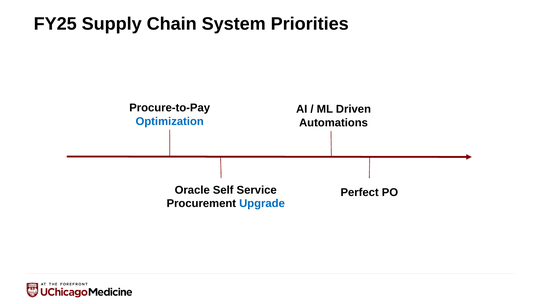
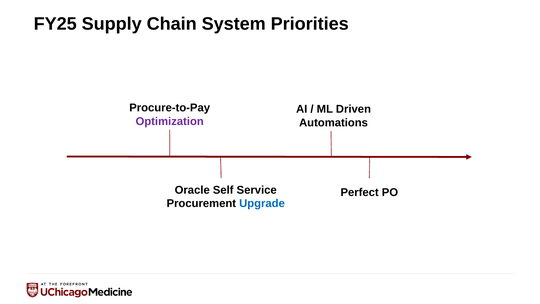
Optimization colour: blue -> purple
